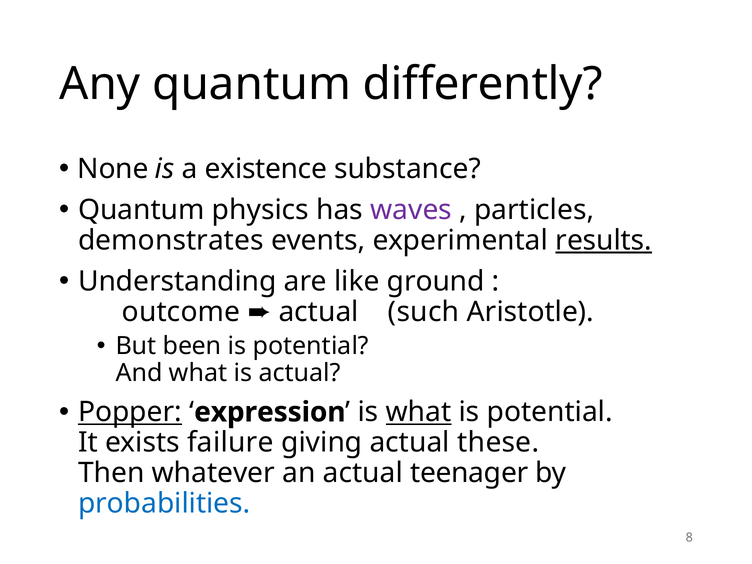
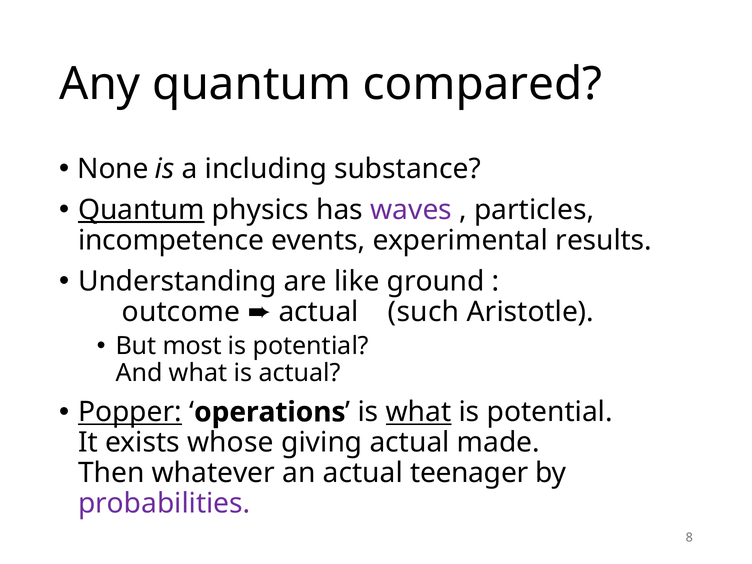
differently: differently -> compared
existence: existence -> including
Quantum at (141, 210) underline: none -> present
demonstrates: demonstrates -> incompetence
results underline: present -> none
been: been -> most
expression: expression -> operations
failure: failure -> whose
these: these -> made
probabilities colour: blue -> purple
